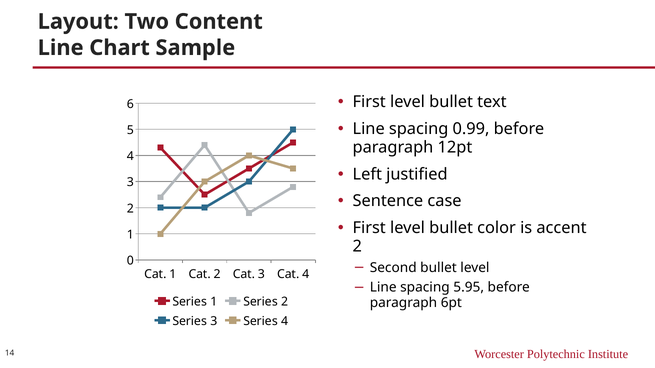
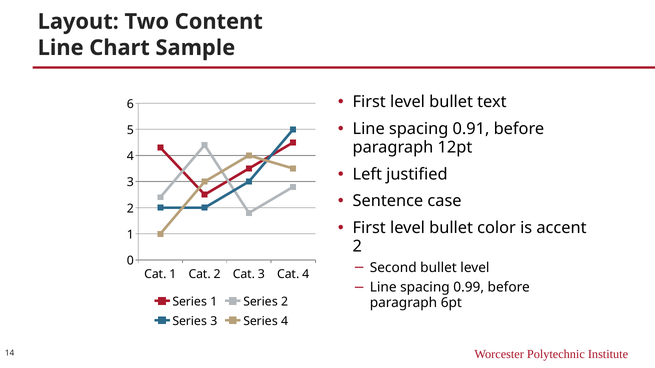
0.99: 0.99 -> 0.91
5.95: 5.95 -> 0.99
